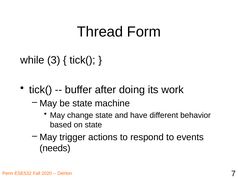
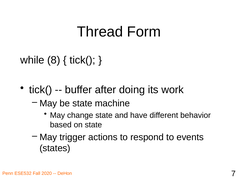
3: 3 -> 8
needs: needs -> states
